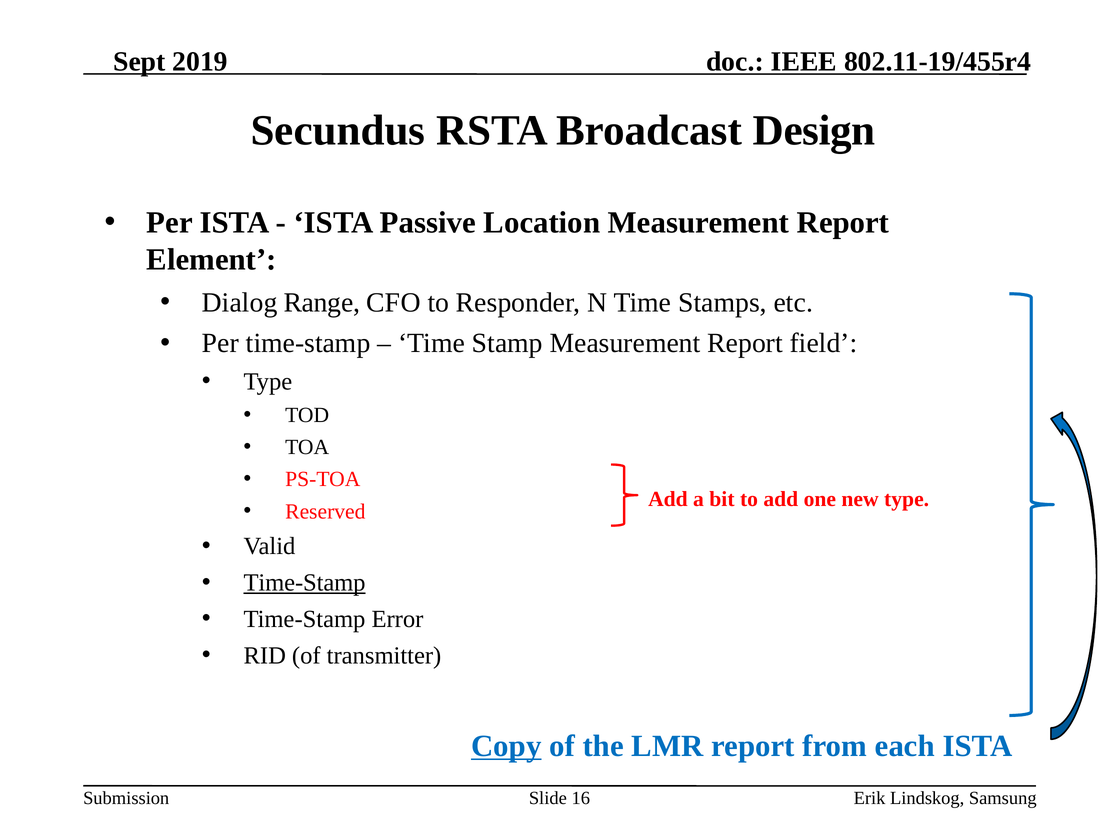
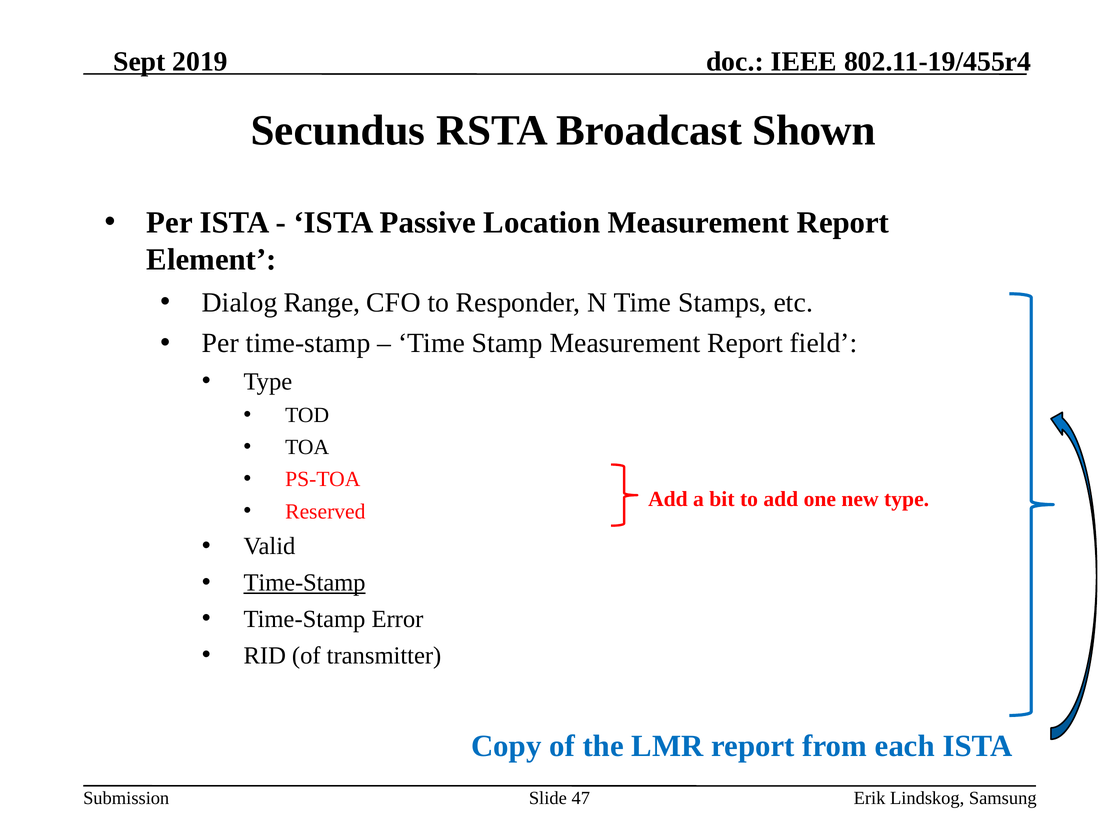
Design: Design -> Shown
Copy underline: present -> none
16: 16 -> 47
